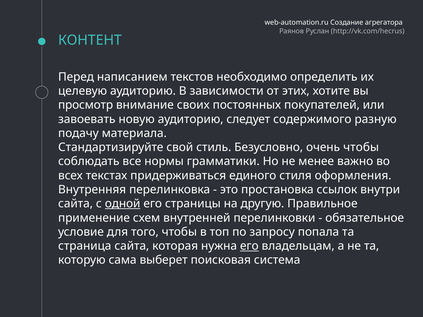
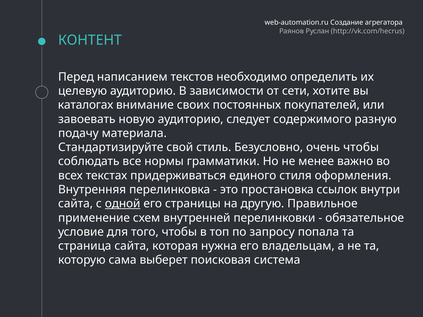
этих: этих -> сети
просмотр: просмотр -> каталогах
его at (249, 246) underline: present -> none
